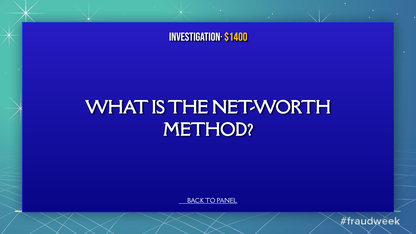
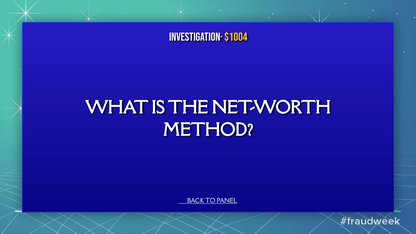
$1400: $1400 -> $1004
